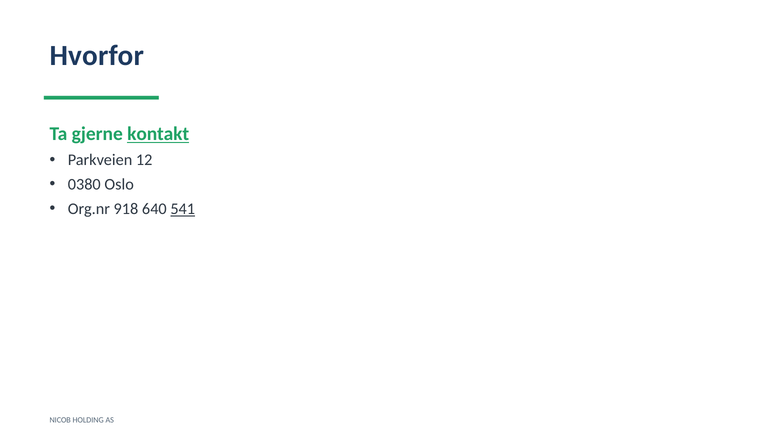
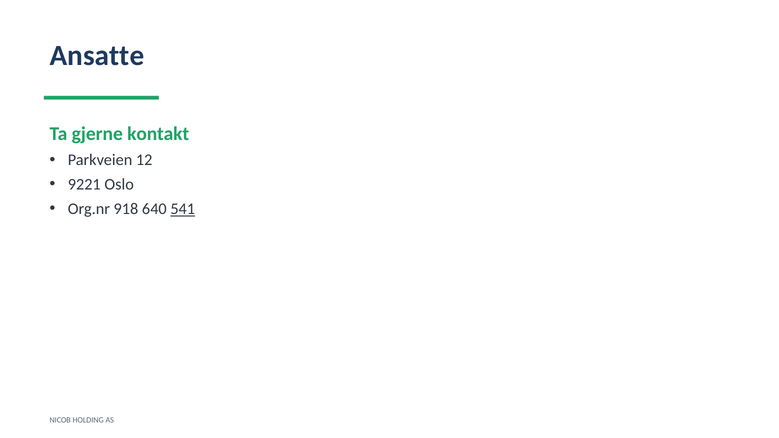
Hvorfor: Hvorfor -> Ansatte
kontakt underline: present -> none
0380: 0380 -> 9221
